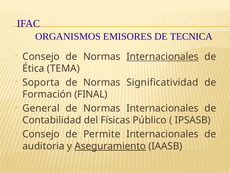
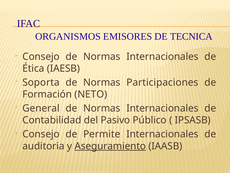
Internacionales at (162, 56) underline: present -> none
TEMA: TEMA -> IAESB
Significatividad: Significatividad -> Participaciones
FINAL: FINAL -> NETO
Físicas: Físicas -> Pasivo
